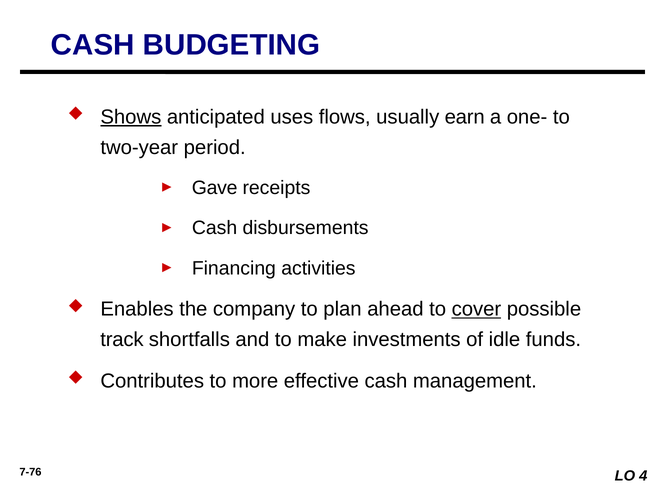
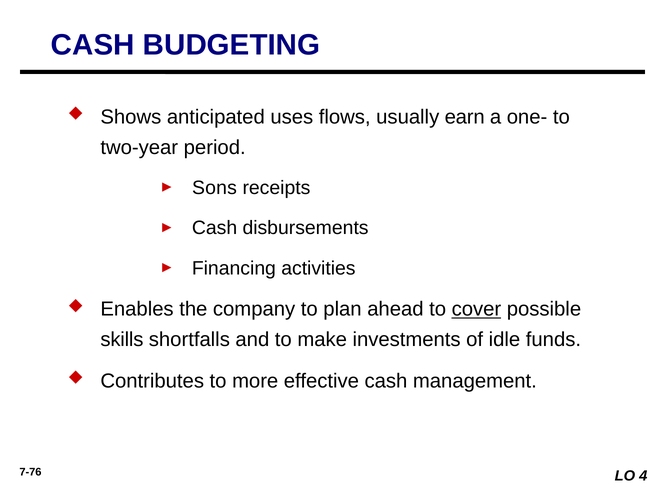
Shows underline: present -> none
Gave: Gave -> Sons
track: track -> skills
